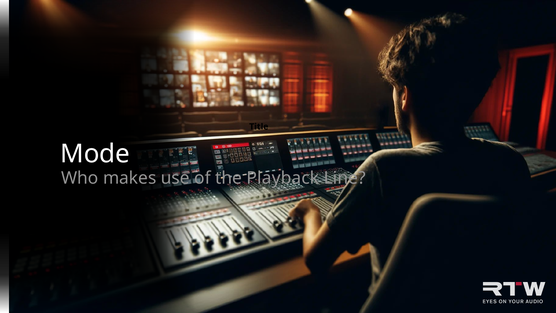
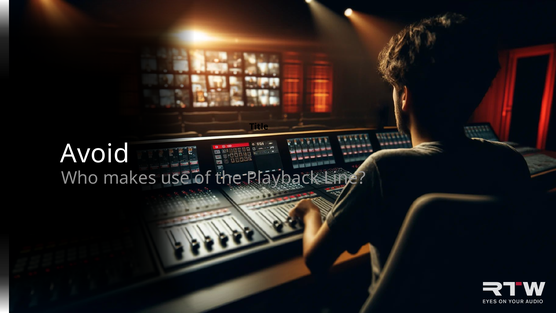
Mode: Mode -> Avoid
